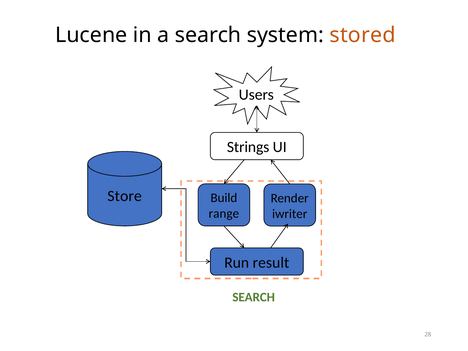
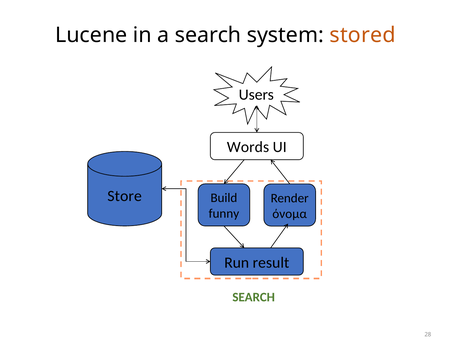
Strings: Strings -> Words
range: range -> funny
iwriter: iwriter -> όνομα
